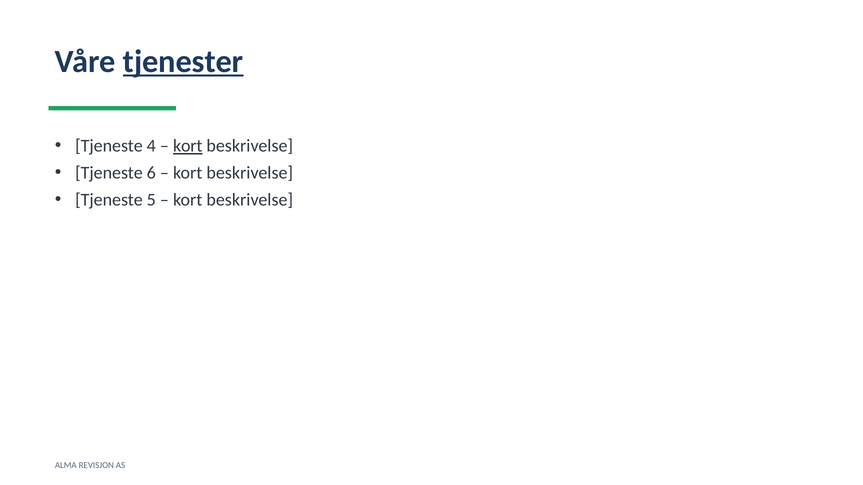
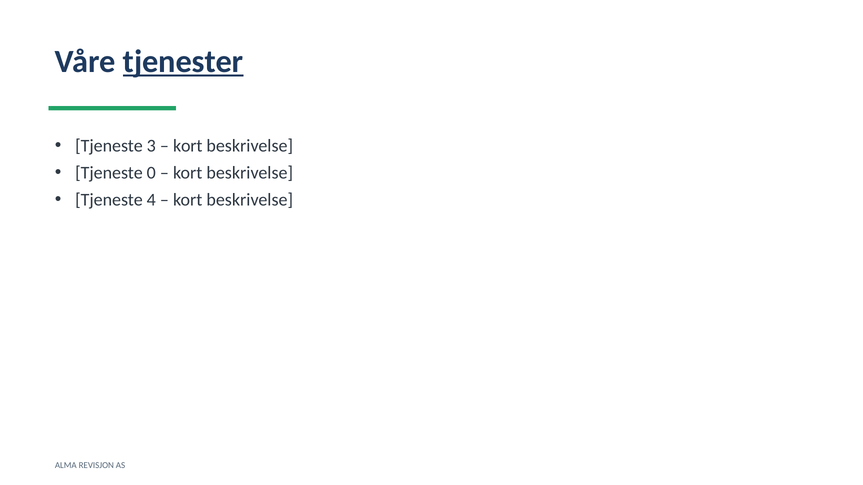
4: 4 -> 3
kort at (188, 146) underline: present -> none
6: 6 -> 0
5: 5 -> 4
